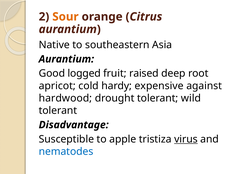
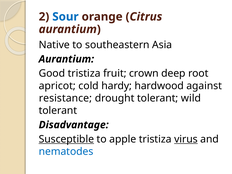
Sour colour: orange -> blue
Good logged: logged -> tristiza
raised: raised -> crown
expensive: expensive -> hardwood
hardwood: hardwood -> resistance
Susceptible underline: none -> present
